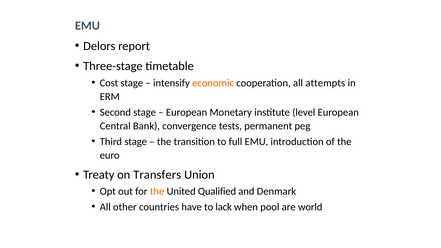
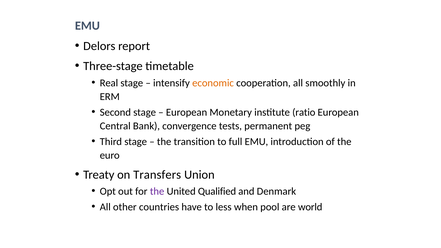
Cost: Cost -> Real
attempts: attempts -> smoothly
level: level -> ratio
the at (157, 191) colour: orange -> purple
lack: lack -> less
